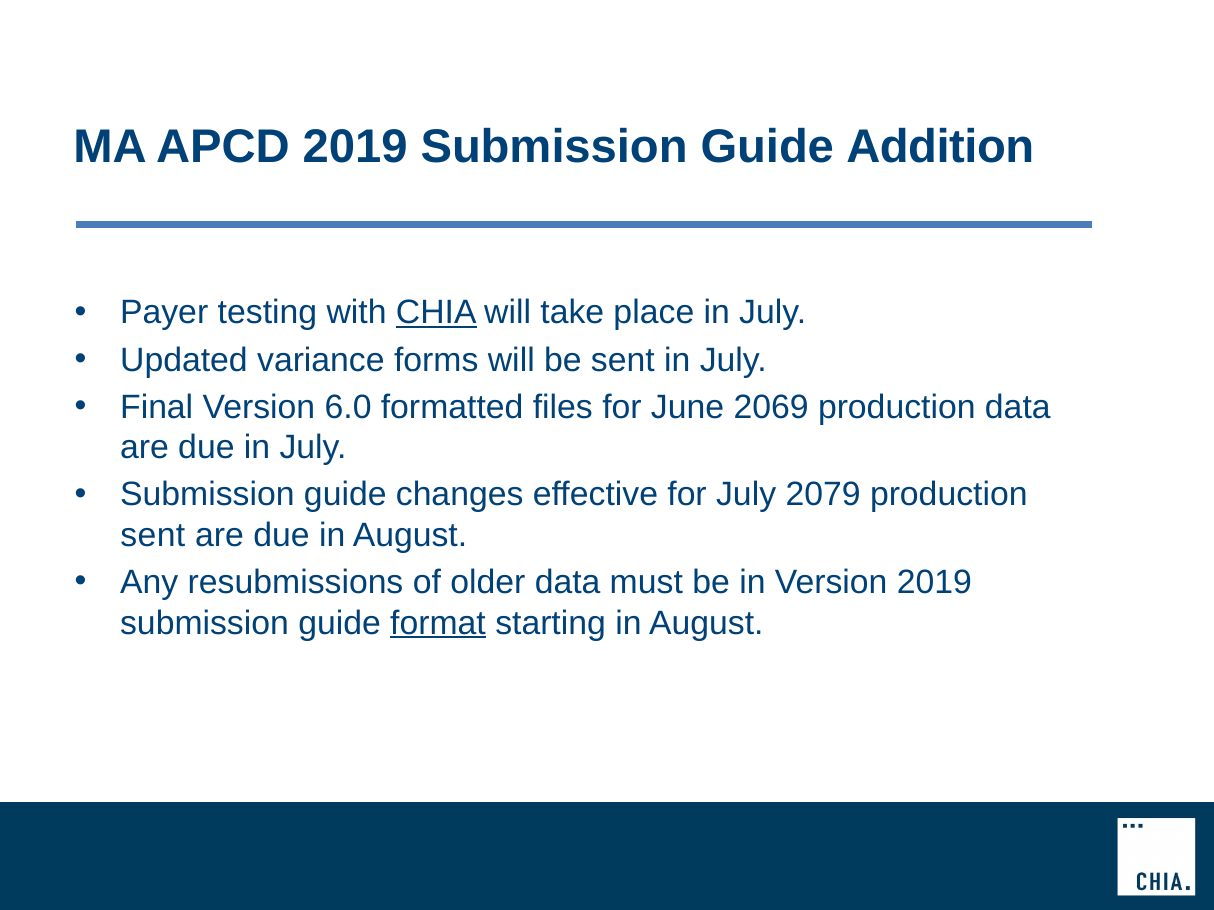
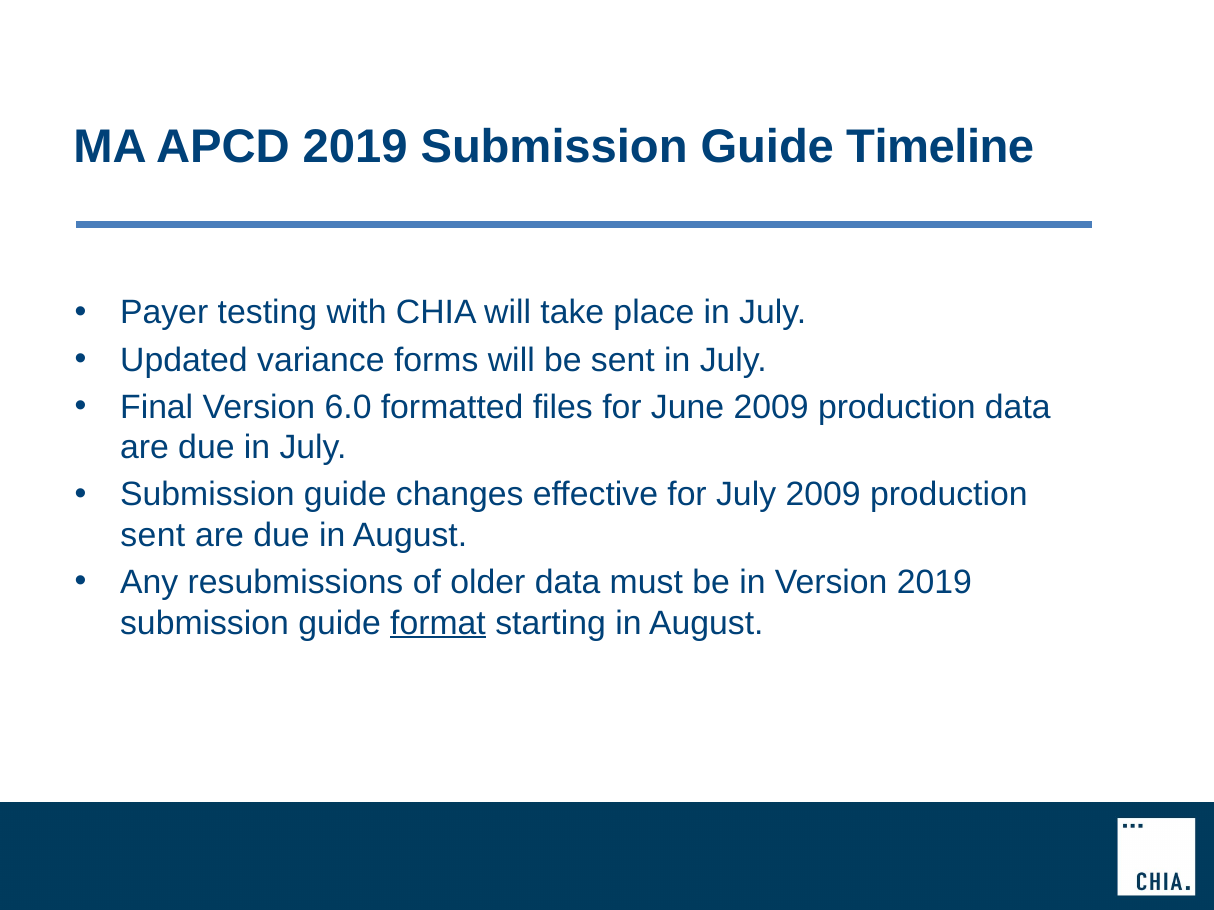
Addition: Addition -> Timeline
CHIA underline: present -> none
June 2069: 2069 -> 2009
July 2079: 2079 -> 2009
